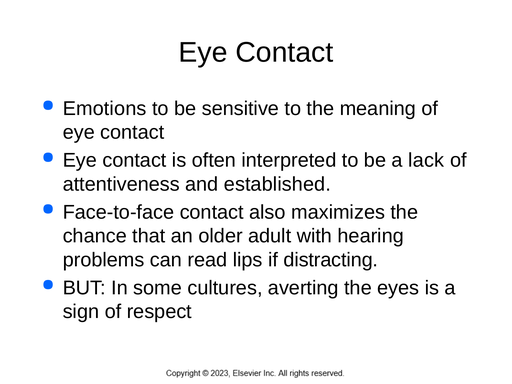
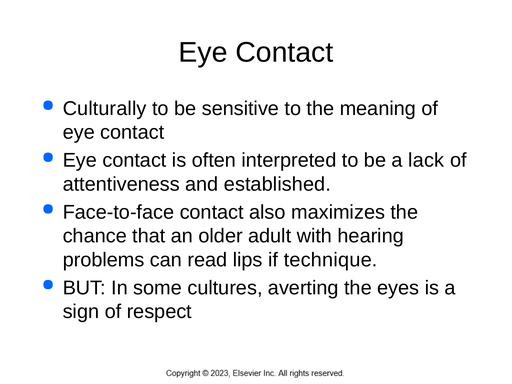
Emotions: Emotions -> Culturally
distracting: distracting -> technique
